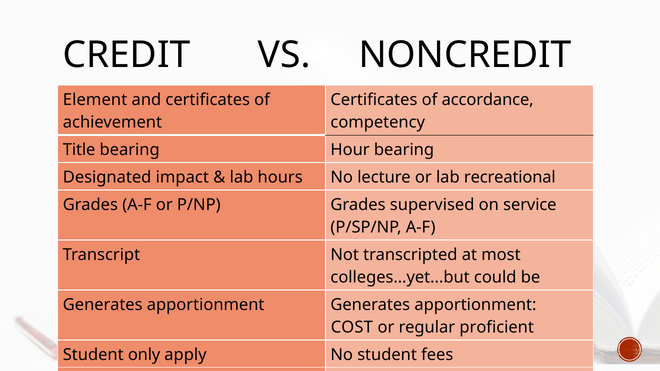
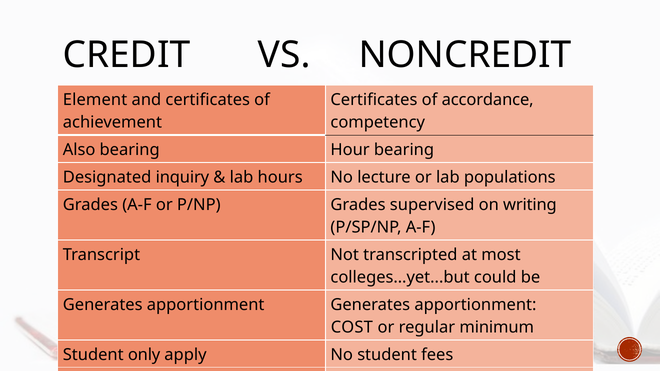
Title: Title -> Also
impact: impact -> inquiry
recreational: recreational -> populations
service: service -> writing
proficient: proficient -> minimum
